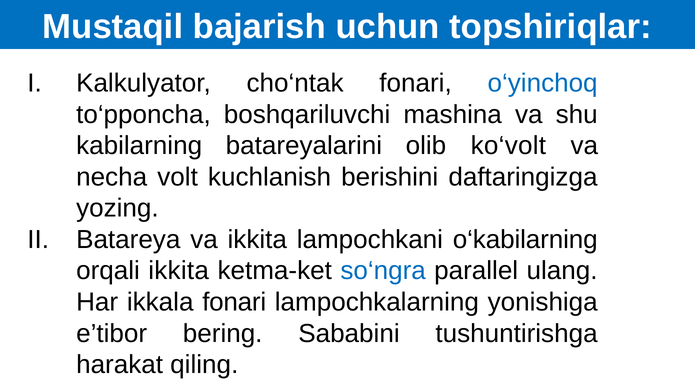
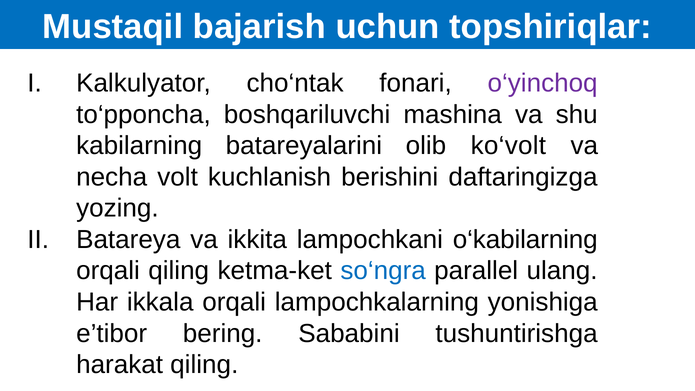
o‘yinchoq colour: blue -> purple
orqali ikkita: ikkita -> qiling
ikkala fonari: fonari -> orqali
